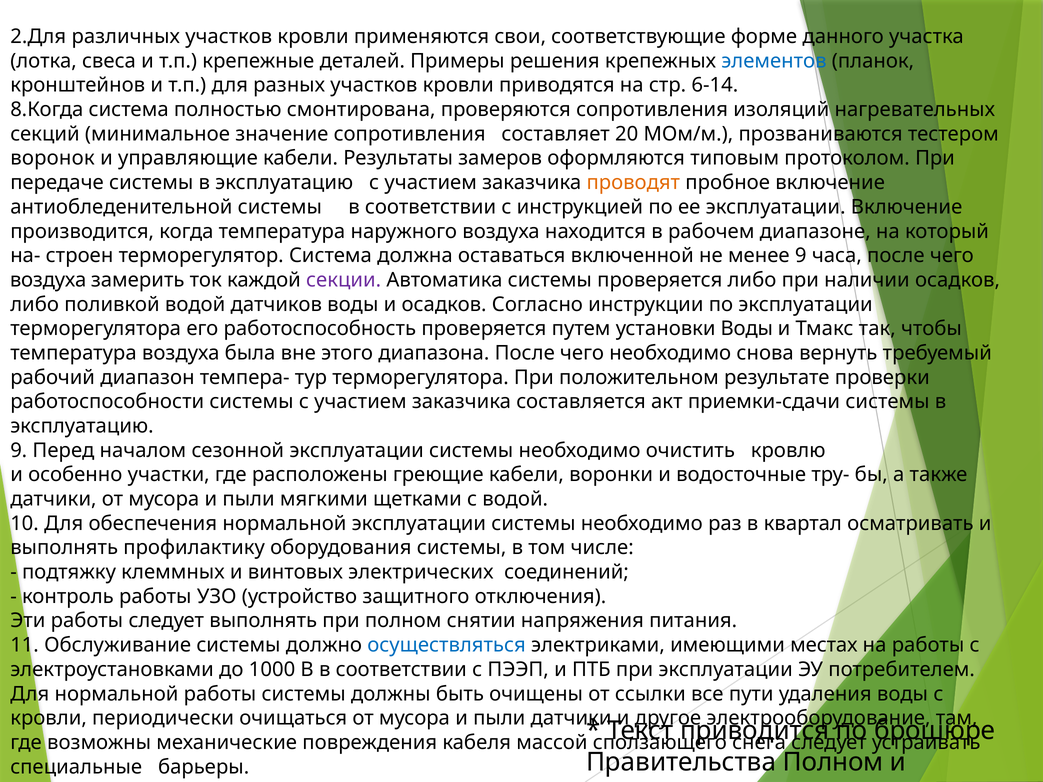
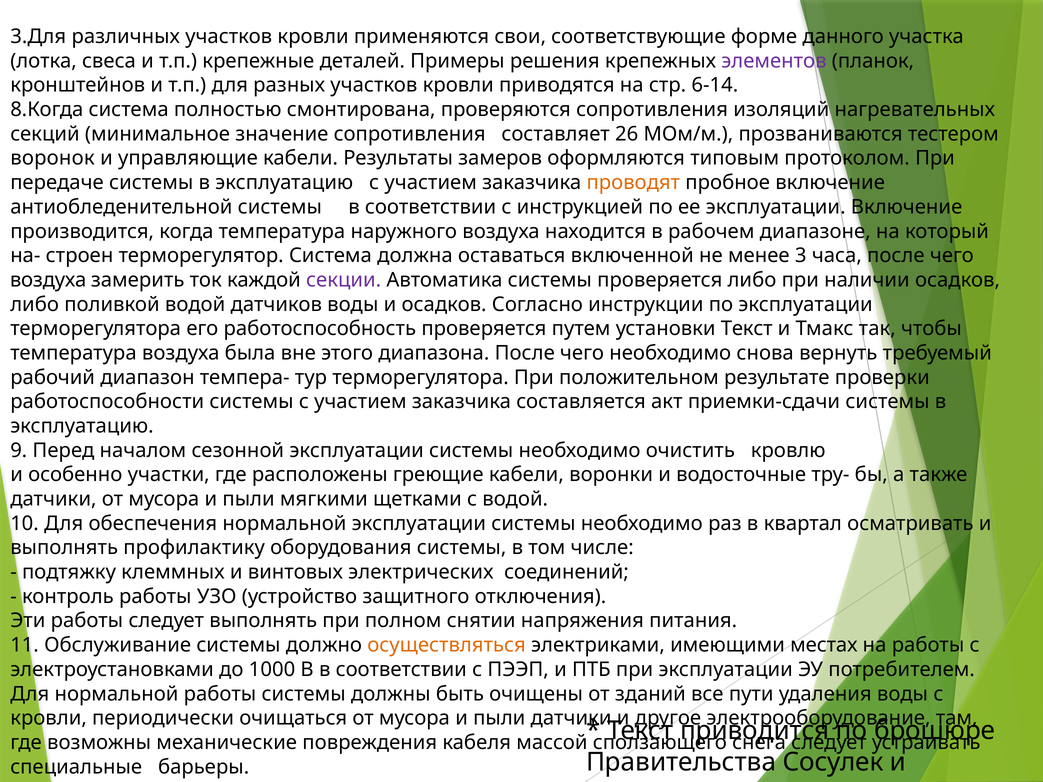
2.Для: 2.Для -> 3.Для
элементов colour: blue -> purple
20: 20 -> 26
менее 9: 9 -> 3
установки Воды: Воды -> Текст
осуществляться colour: blue -> orange
ссылки: ссылки -> зданий
Правительства Полном: Полном -> Сосулек
